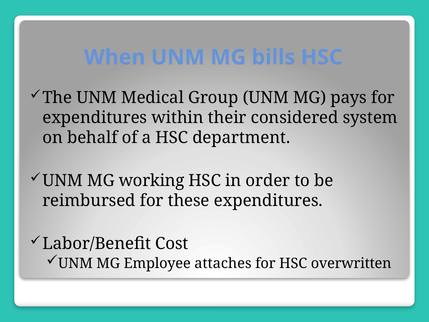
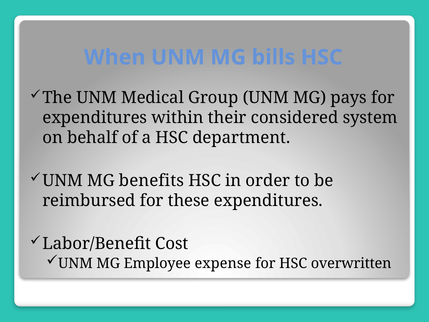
working: working -> benefits
attaches: attaches -> expense
